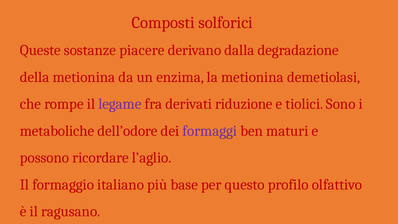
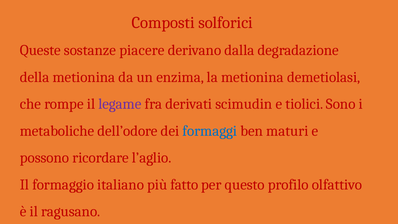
riduzione: riduzione -> scimudin
formaggi colour: purple -> blue
base: base -> fatto
